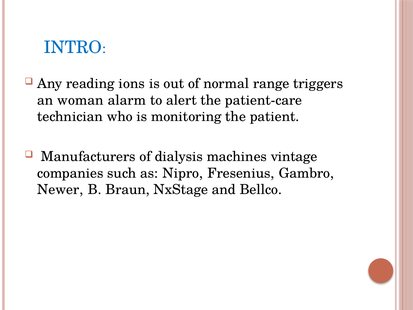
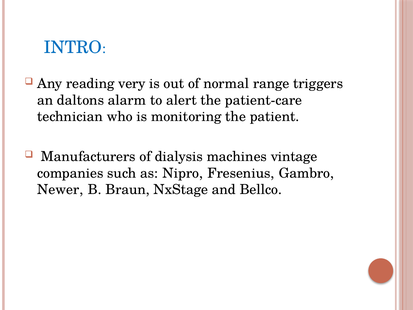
ions: ions -> very
woman: woman -> daltons
